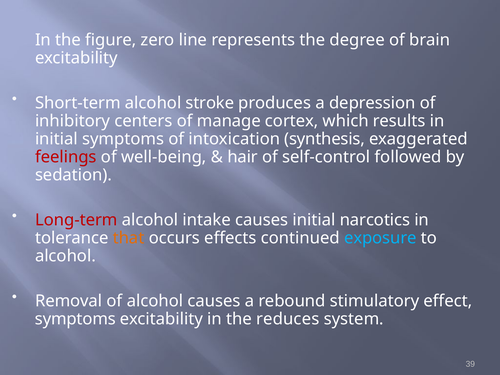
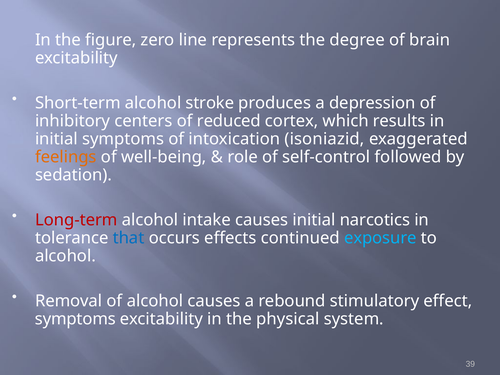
manage: manage -> reduced
synthesis: synthesis -> isoniazid
feelings colour: red -> orange
hair: hair -> role
that colour: orange -> blue
reduces: reduces -> physical
